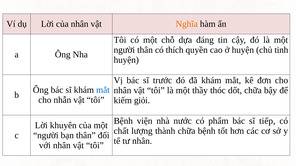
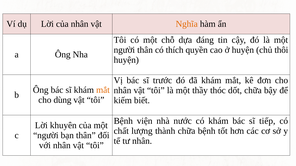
tinh: tinh -> thôi
mắt at (103, 90) colour: blue -> orange
nhẫn: nhẫn -> dùng
giỏi: giỏi -> biết
có phẩm: phẩm -> khám
